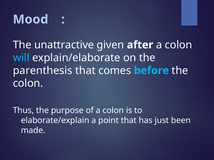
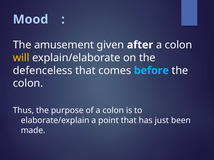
unattractive: unattractive -> amusement
will colour: light blue -> yellow
parenthesis: parenthesis -> defenceless
